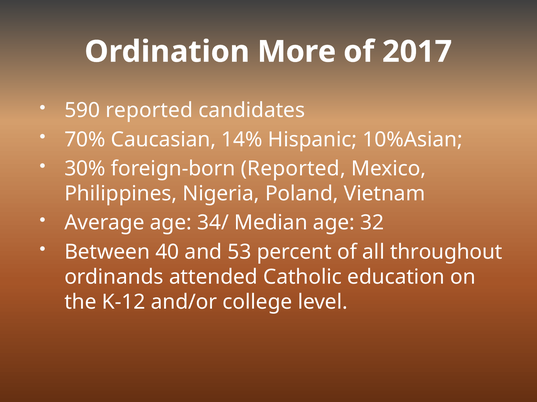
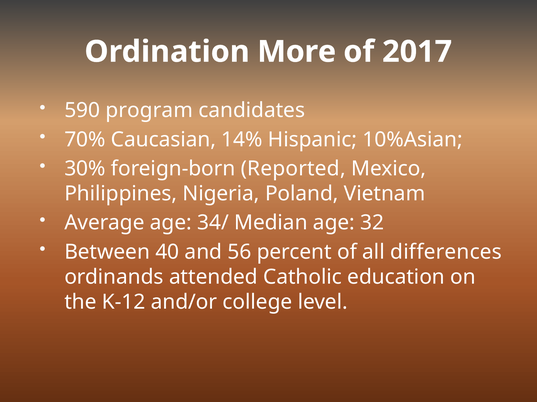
590 reported: reported -> program
53: 53 -> 56
throughout: throughout -> differences
